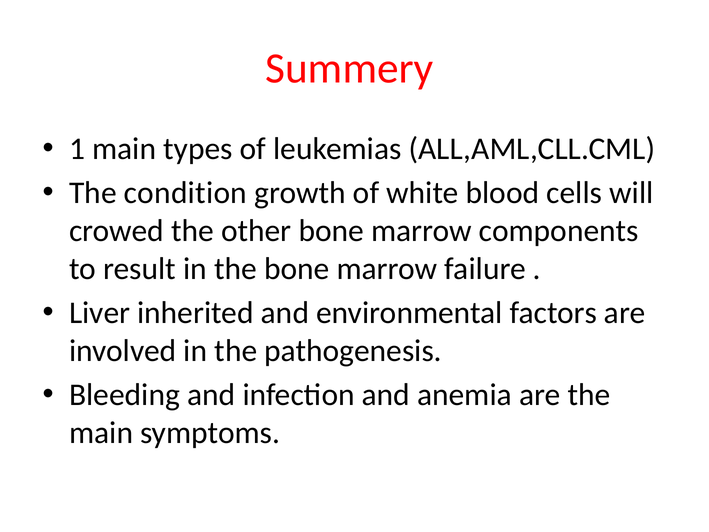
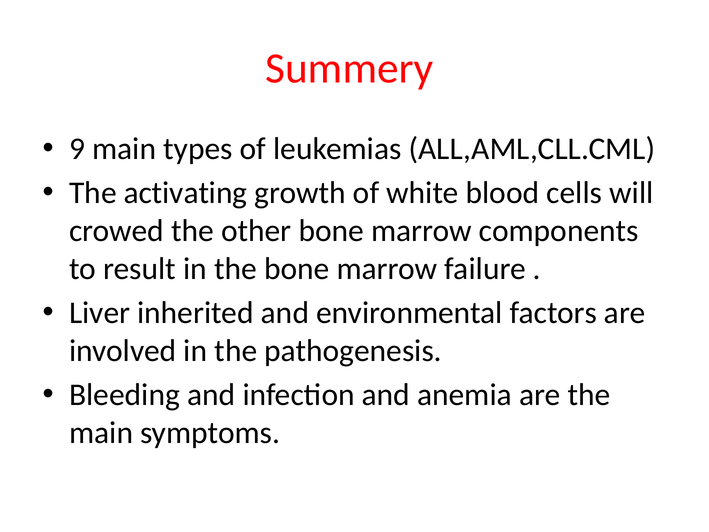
1: 1 -> 9
condition: condition -> activating
